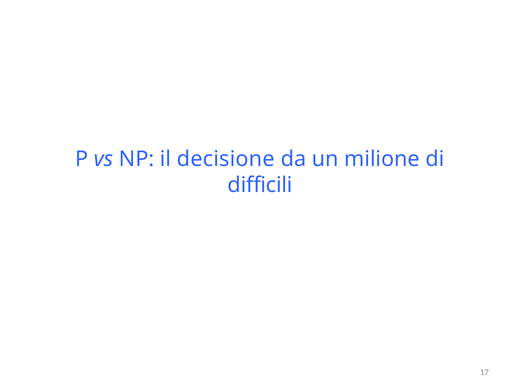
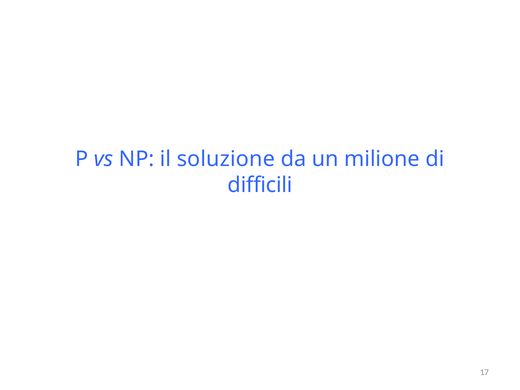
decisione: decisione -> soluzione
